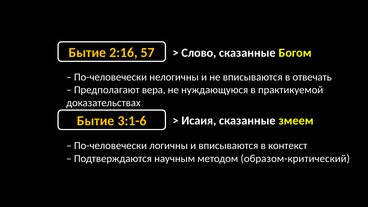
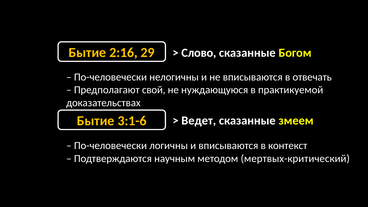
57: 57 -> 29
вера: вера -> свой
Исаия: Исаия -> Ведет
образом-критический: образом-критический -> мертвых-критический
